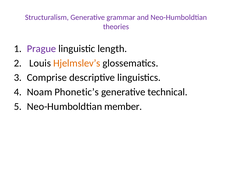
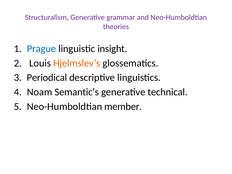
Prague colour: purple -> blue
length: length -> insight
Comprise: Comprise -> Periodical
Phonetic’s: Phonetic’s -> Semantic’s
